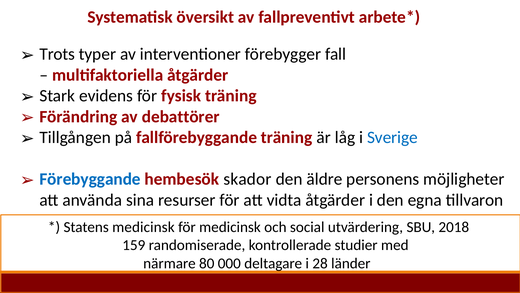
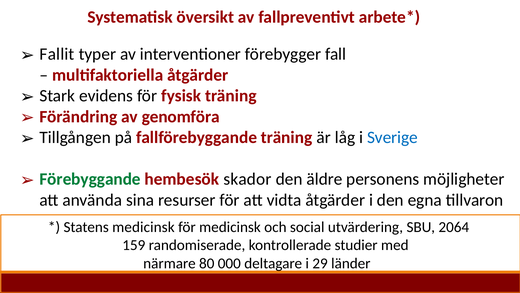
Trots: Trots -> Fallit
debattörer: debattörer -> genomföra
Förebyggande colour: blue -> green
2018: 2018 -> 2064
28: 28 -> 29
